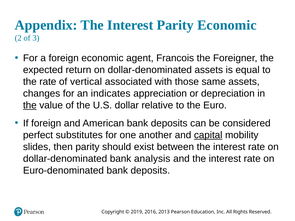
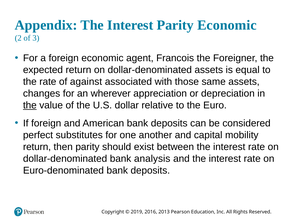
vertical: vertical -> against
indicates: indicates -> wherever
capital underline: present -> none
slides at (37, 147): slides -> return
